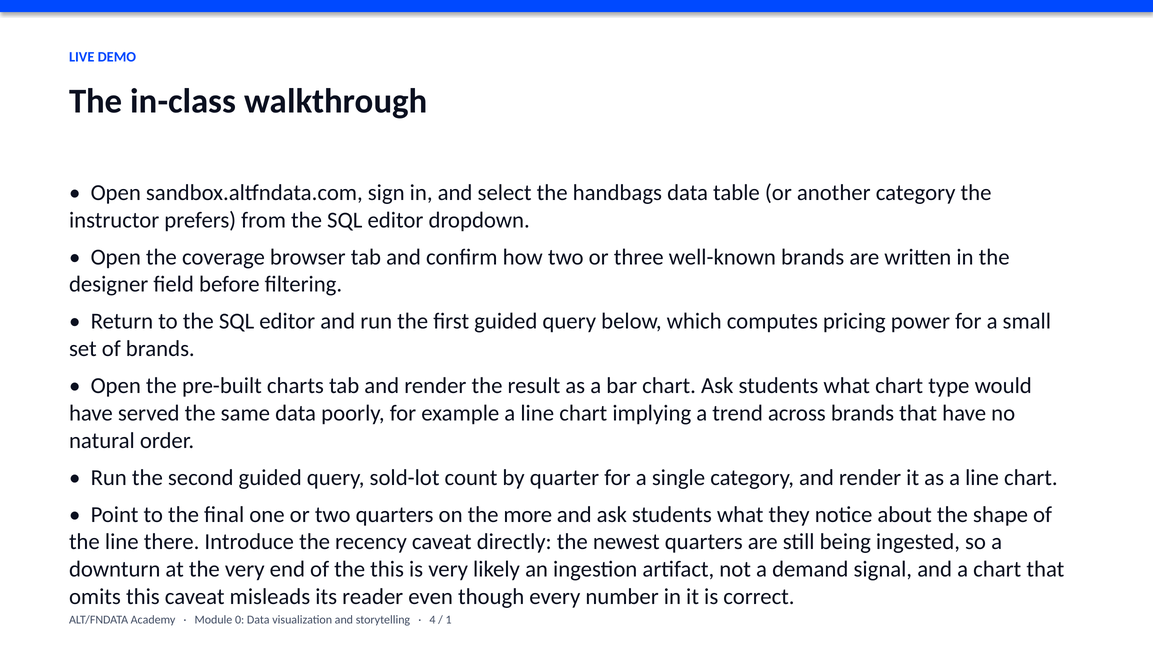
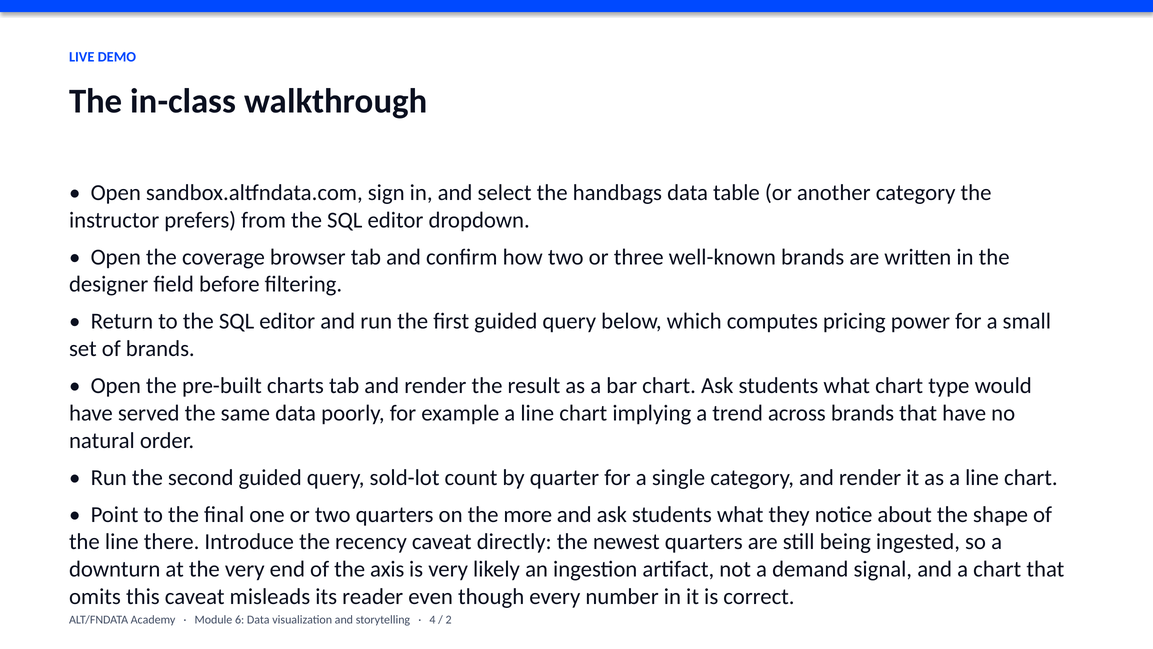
the this: this -> axis
0: 0 -> 6
1: 1 -> 2
